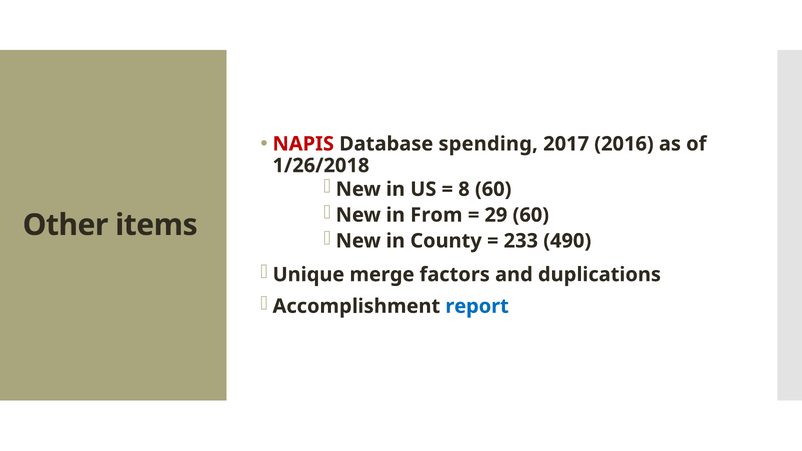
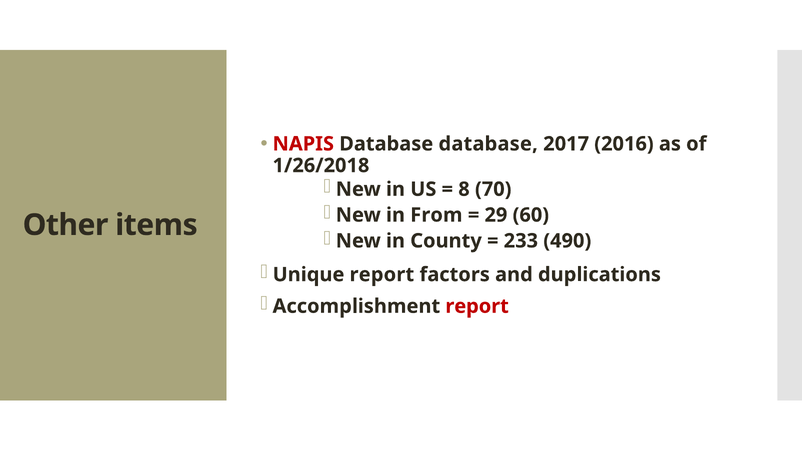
Database spending: spending -> database
8 60: 60 -> 70
Unique merge: merge -> report
report at (477, 306) colour: blue -> red
